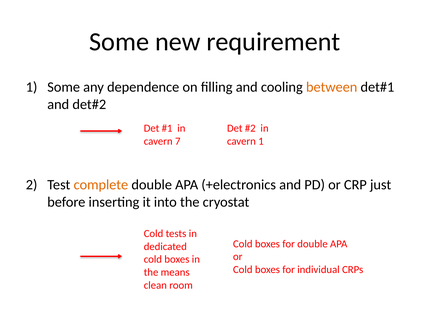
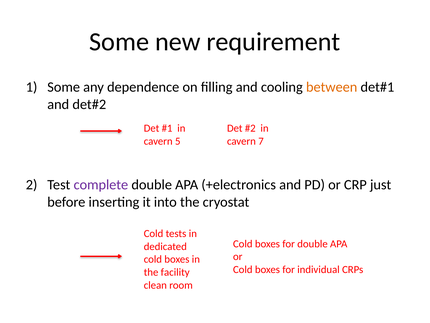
7: 7 -> 5
cavern 1: 1 -> 7
complete colour: orange -> purple
means: means -> facility
